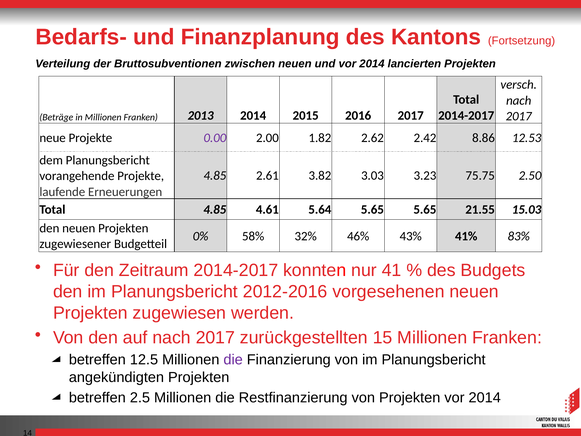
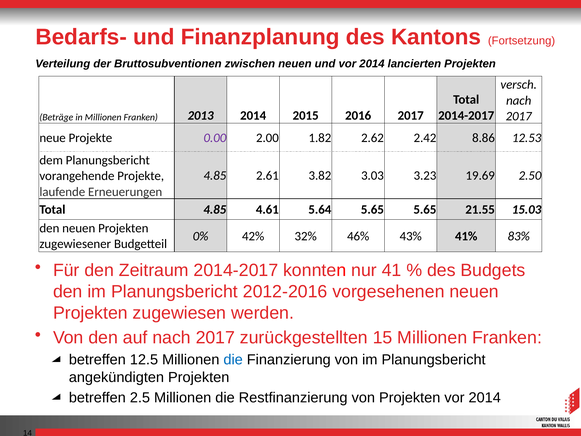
75.75: 75.75 -> 19.69
58%: 58% -> 42%
die at (233, 360) colour: purple -> blue
